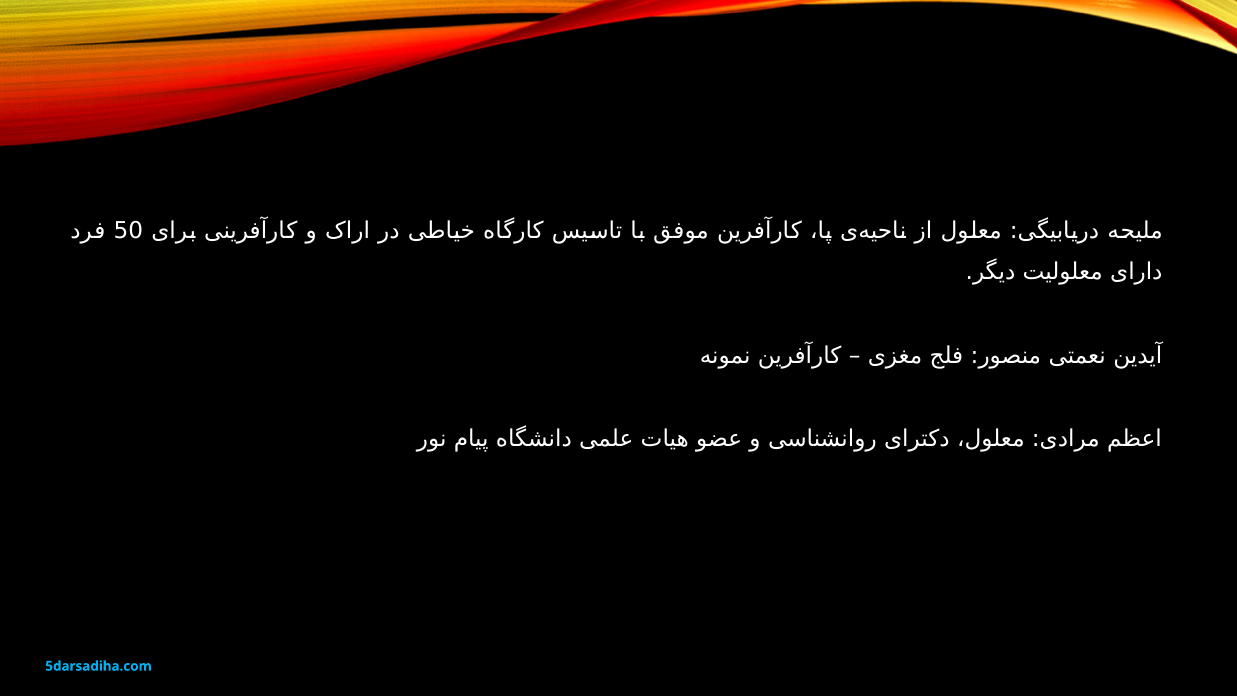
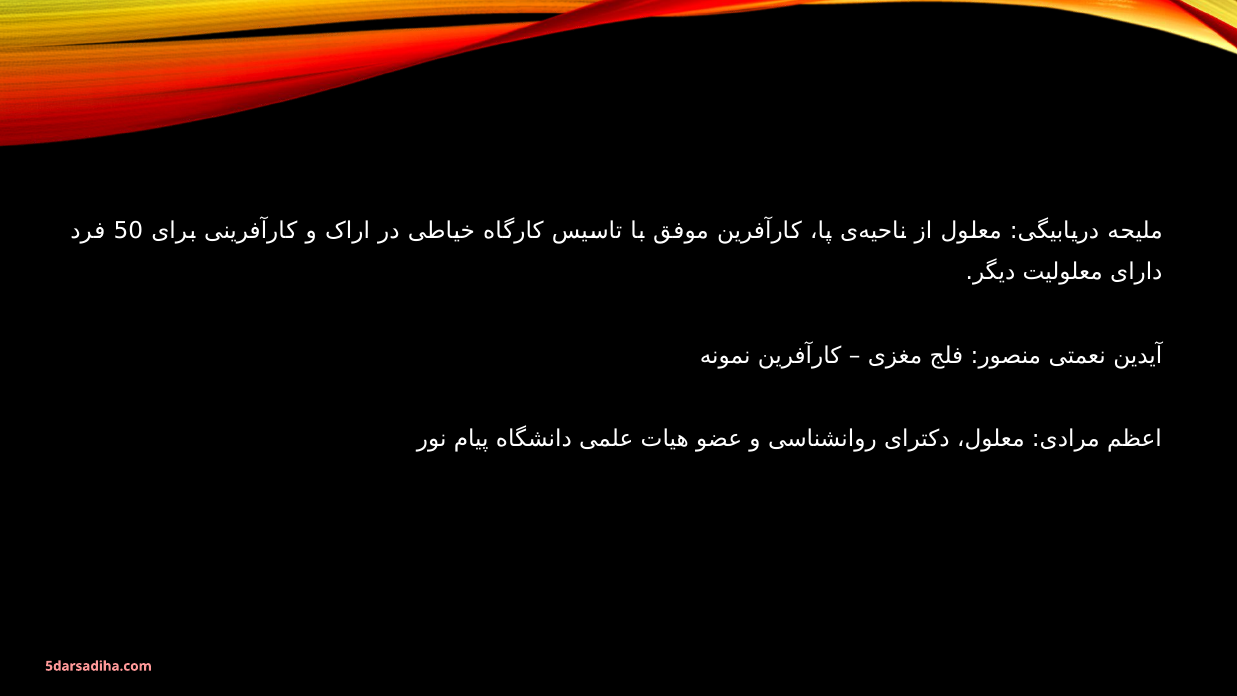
5darsadiha.com colour: light blue -> pink
